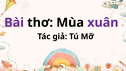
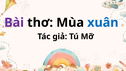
xuân colour: purple -> blue
